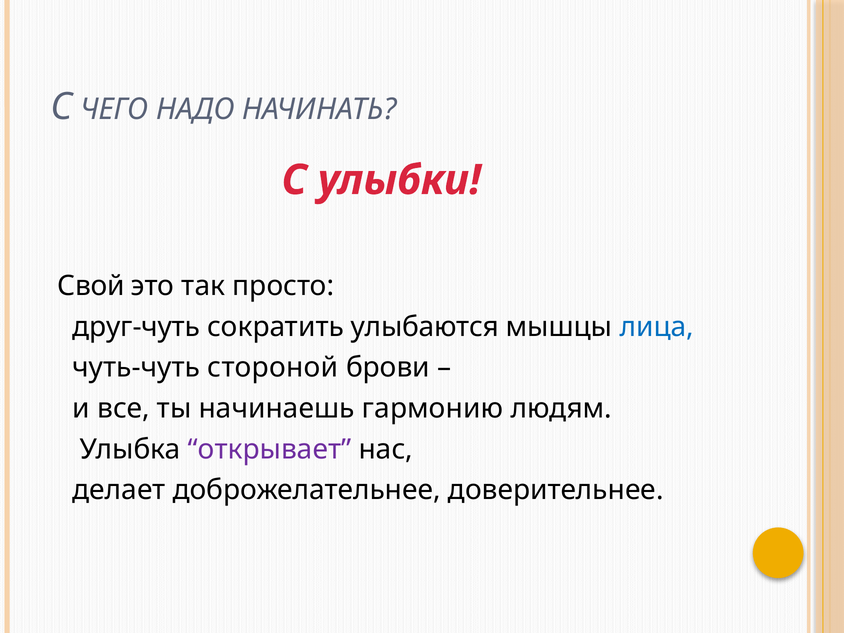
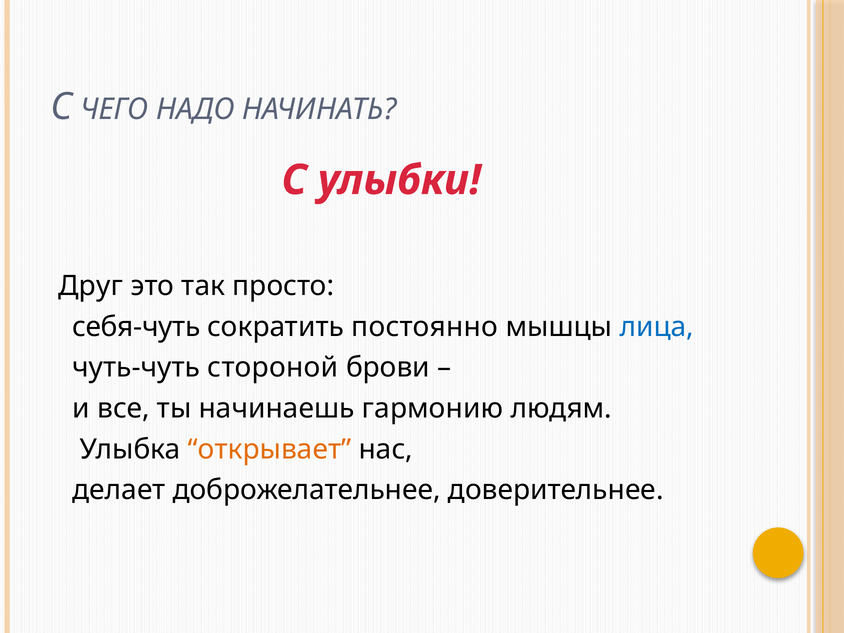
Свой: Свой -> Друг
друг-чуть: друг-чуть -> себя-чуть
улыбаются: улыбаются -> постоянно
открывает colour: purple -> orange
